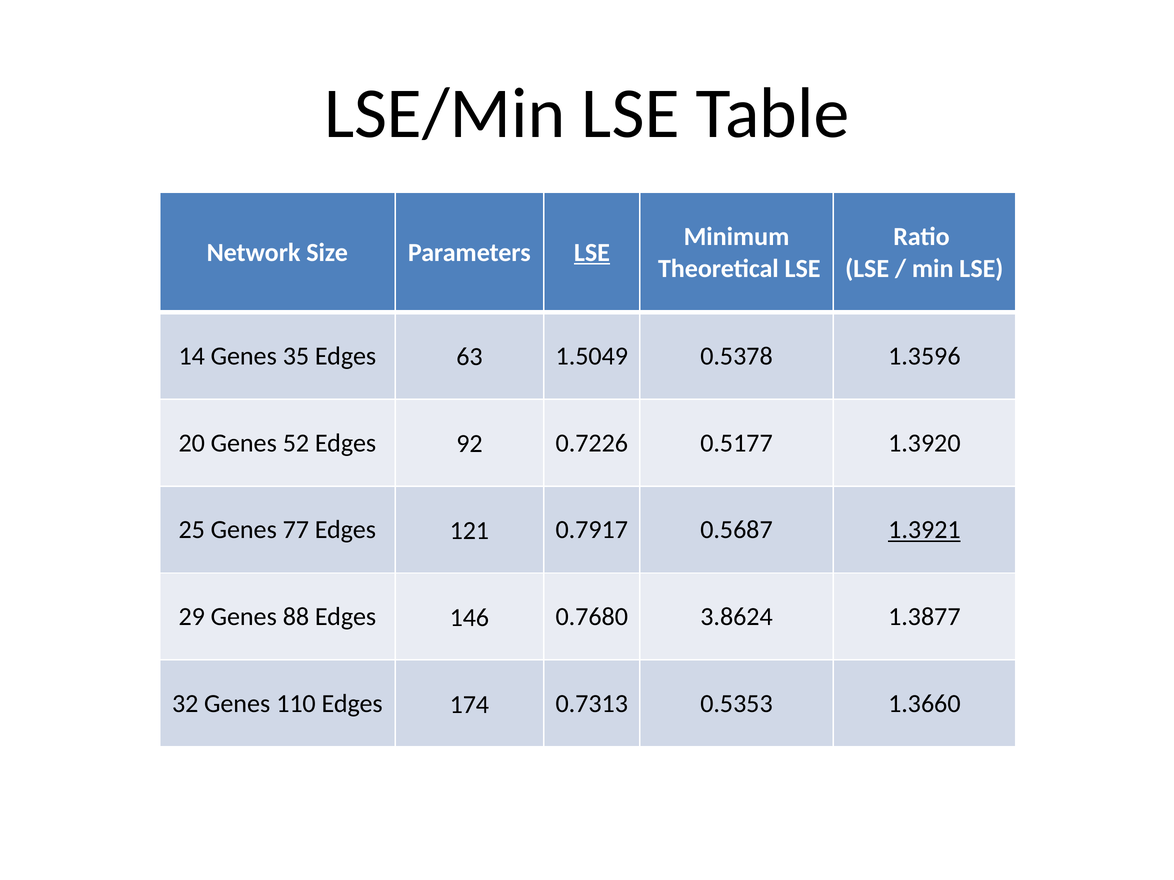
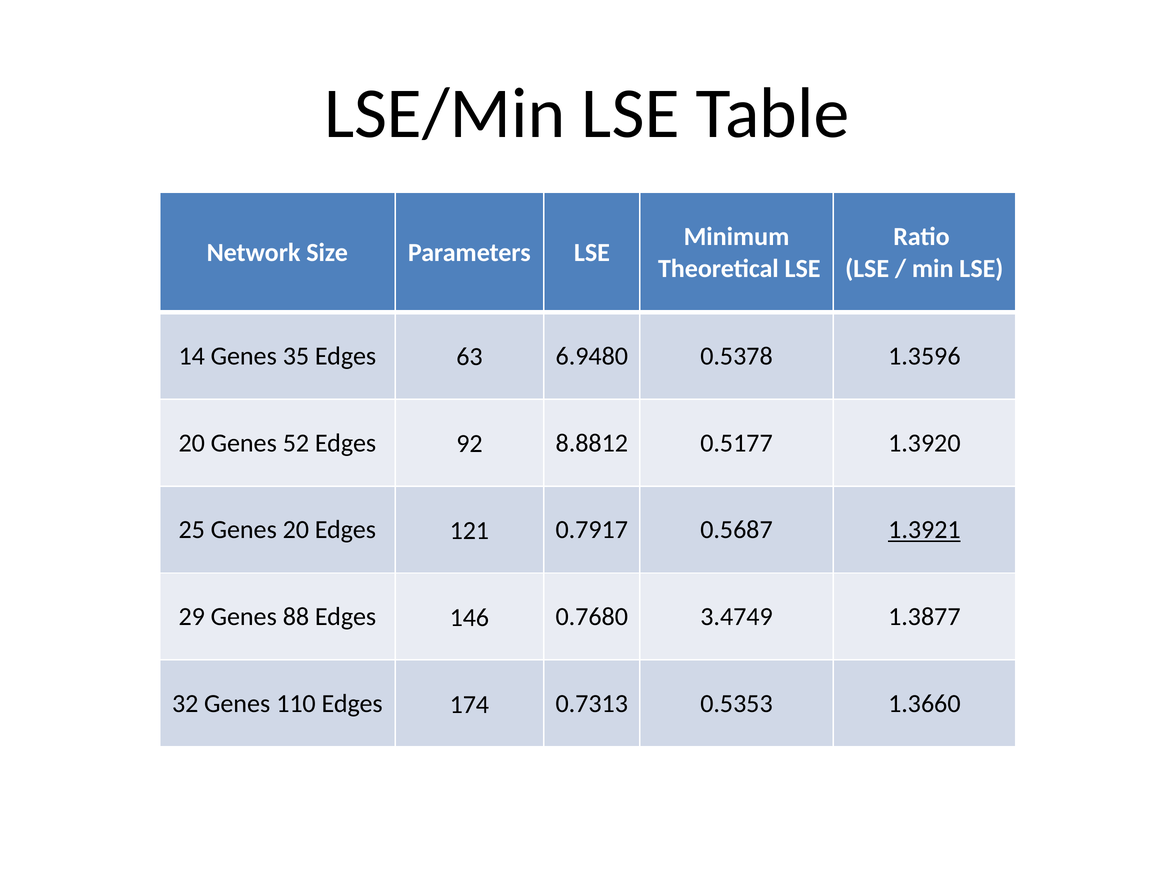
LSE at (592, 253) underline: present -> none
1.5049: 1.5049 -> 6.9480
0.7226: 0.7226 -> 8.8812
Genes 77: 77 -> 20
3.8624: 3.8624 -> 3.4749
